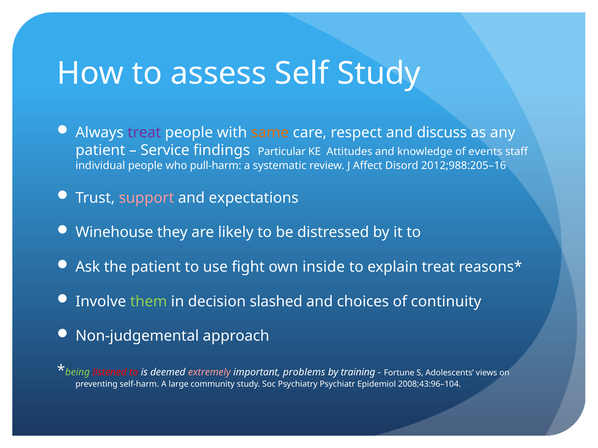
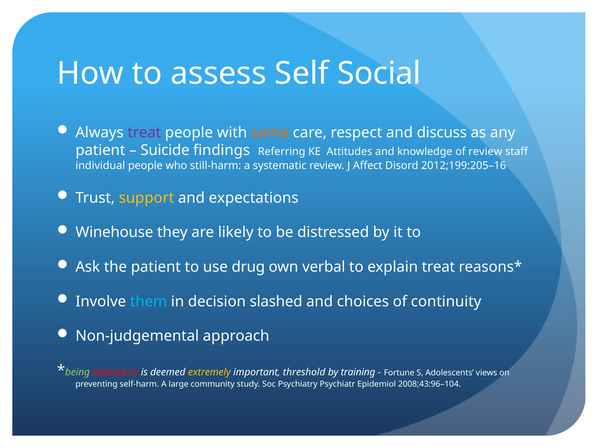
Self Study: Study -> Social
Service: Service -> Suicide
Particular: Particular -> Referring
of events: events -> review
pull-harm: pull-harm -> still-harm
2012;988:205–16: 2012;988:205–16 -> 2012;199:205–16
support colour: pink -> yellow
fight: fight -> drug
inside: inside -> verbal
them colour: light green -> light blue
extremely colour: pink -> yellow
problems: problems -> threshold
